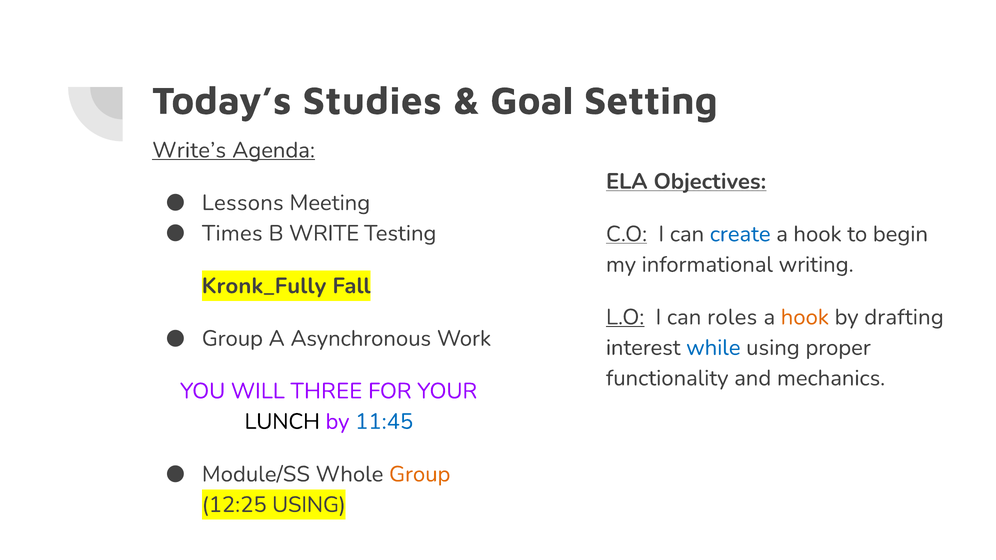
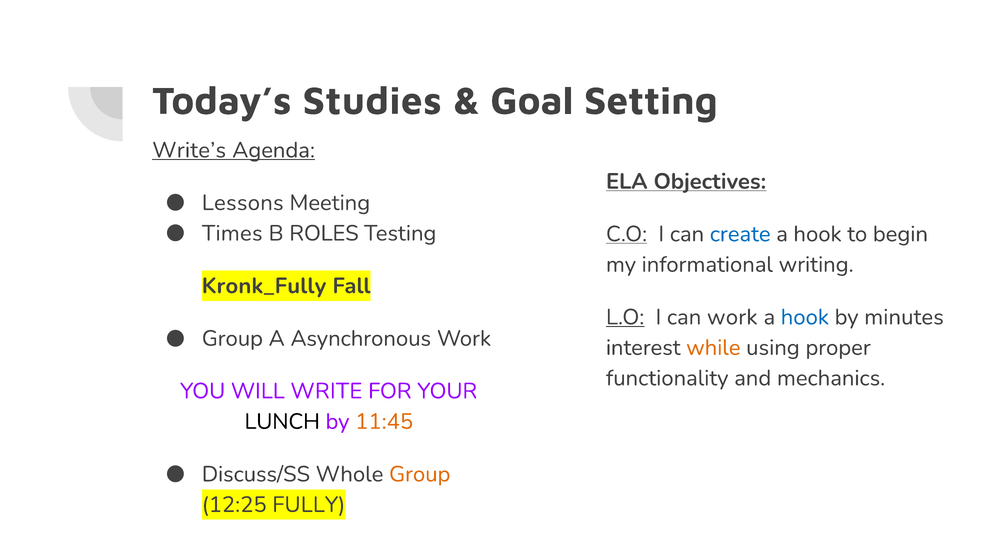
WRITE: WRITE -> ROLES
can roles: roles -> work
hook at (805, 317) colour: orange -> blue
drafting: drafting -> minutes
while colour: blue -> orange
THREE: THREE -> WRITE
11:45 colour: blue -> orange
Module/SS: Module/SS -> Discuss/SS
12:25 USING: USING -> FULLY
